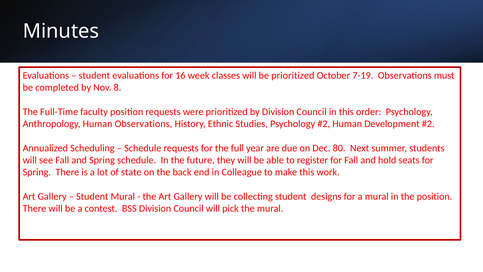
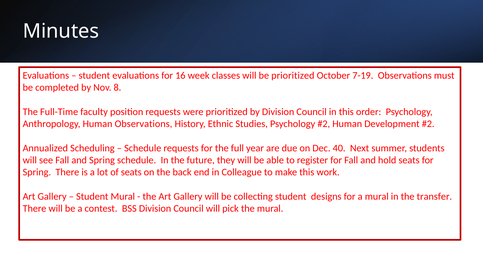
80: 80 -> 40
of state: state -> seats
the position: position -> transfer
